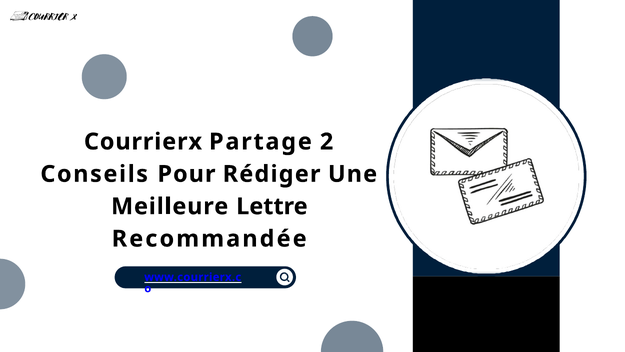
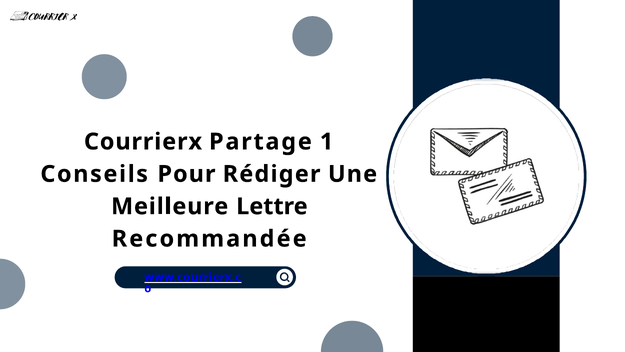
2: 2 -> 1
